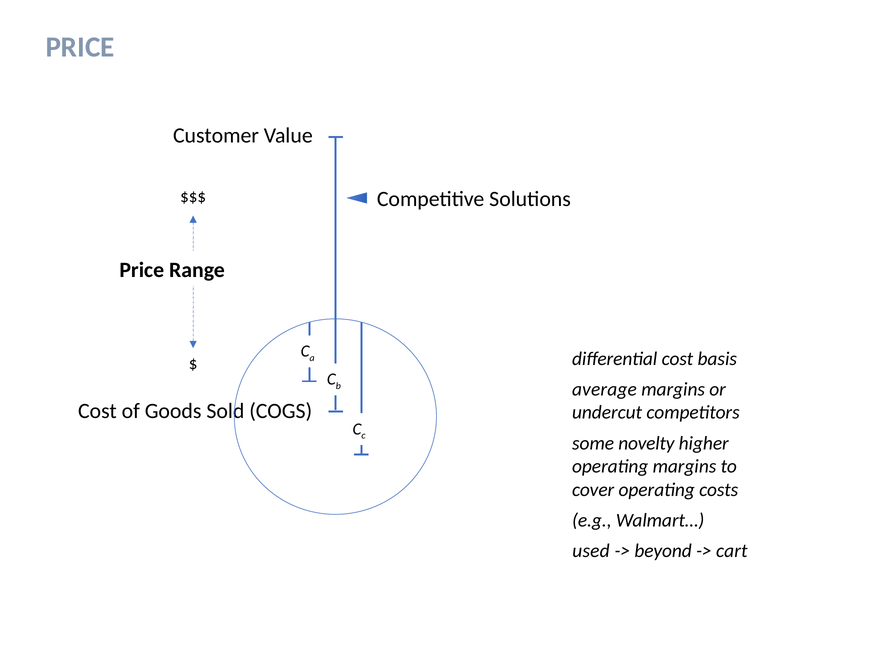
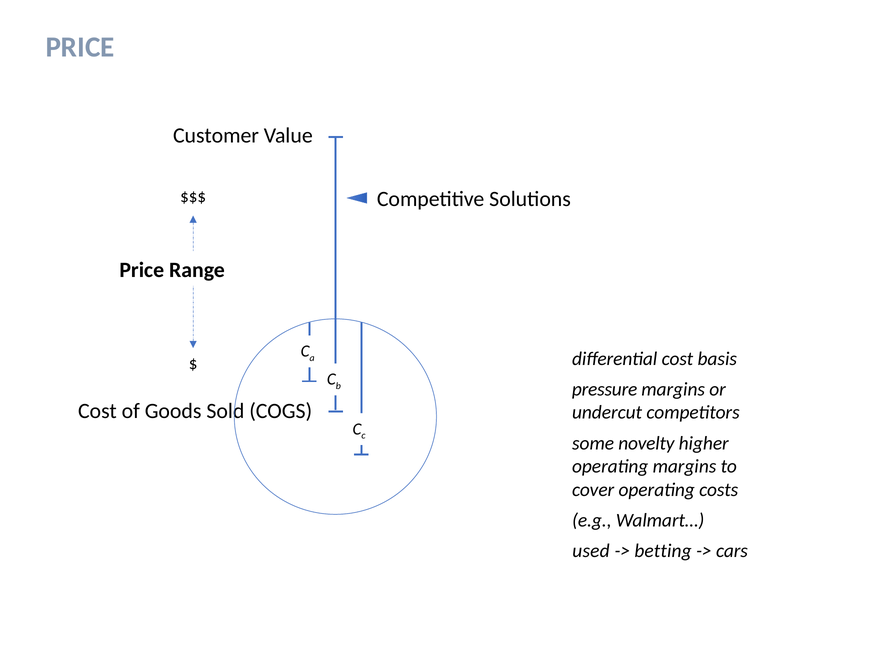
average: average -> pressure
beyond: beyond -> betting
cart: cart -> cars
